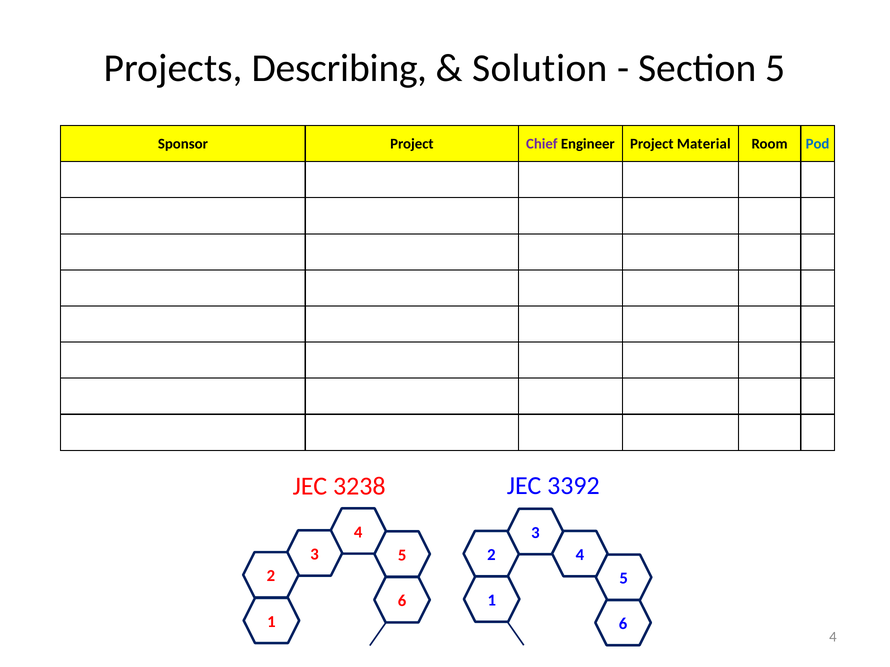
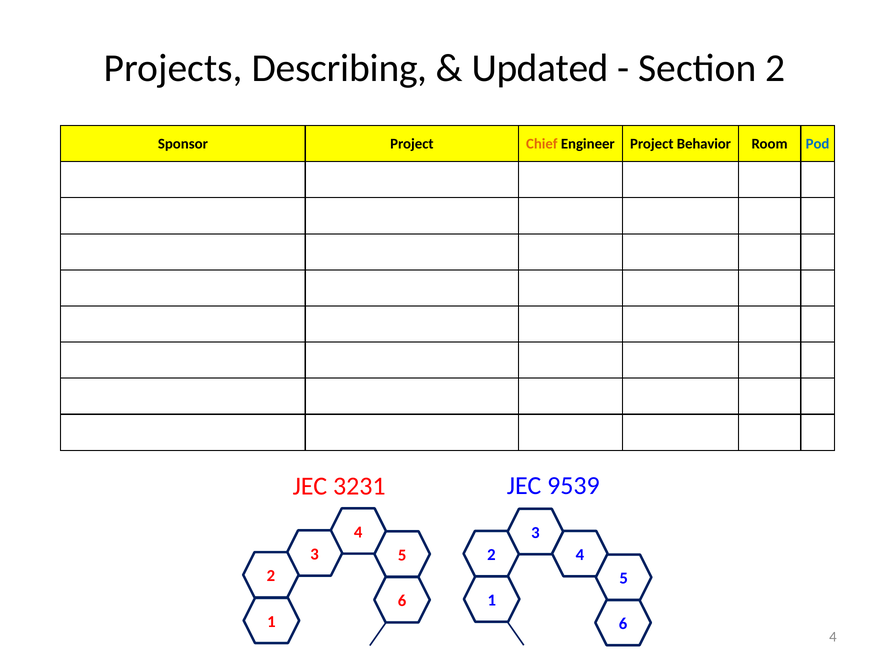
Solution: Solution -> Updated
Section 5: 5 -> 2
Chief colour: purple -> orange
Material: Material -> Behavior
3238: 3238 -> 3231
3392: 3392 -> 9539
